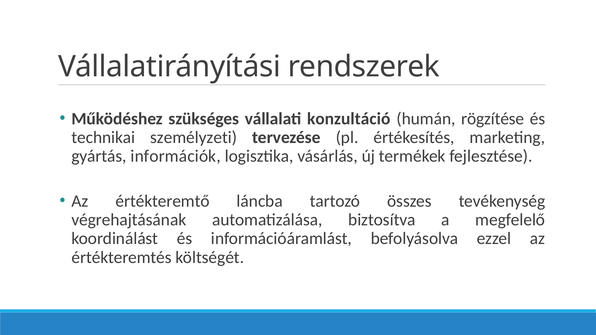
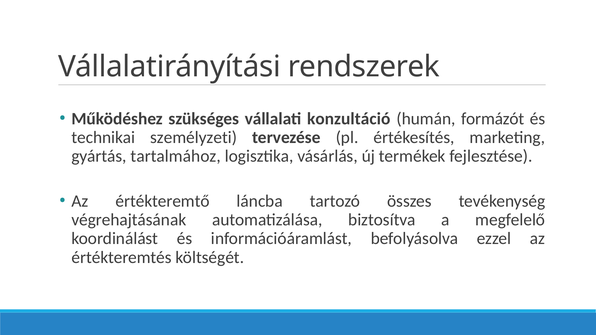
rögzítése: rögzítése -> formázót
információk: információk -> tartalmához
